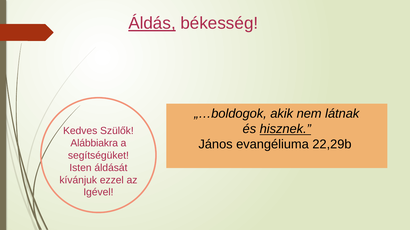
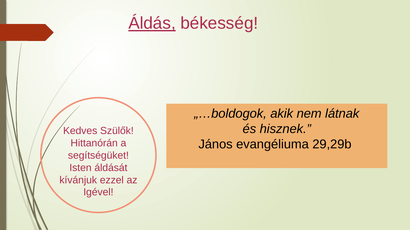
hisznek underline: present -> none
Alábbiakra: Alábbiakra -> Hittanórán
22,29b: 22,29b -> 29,29b
